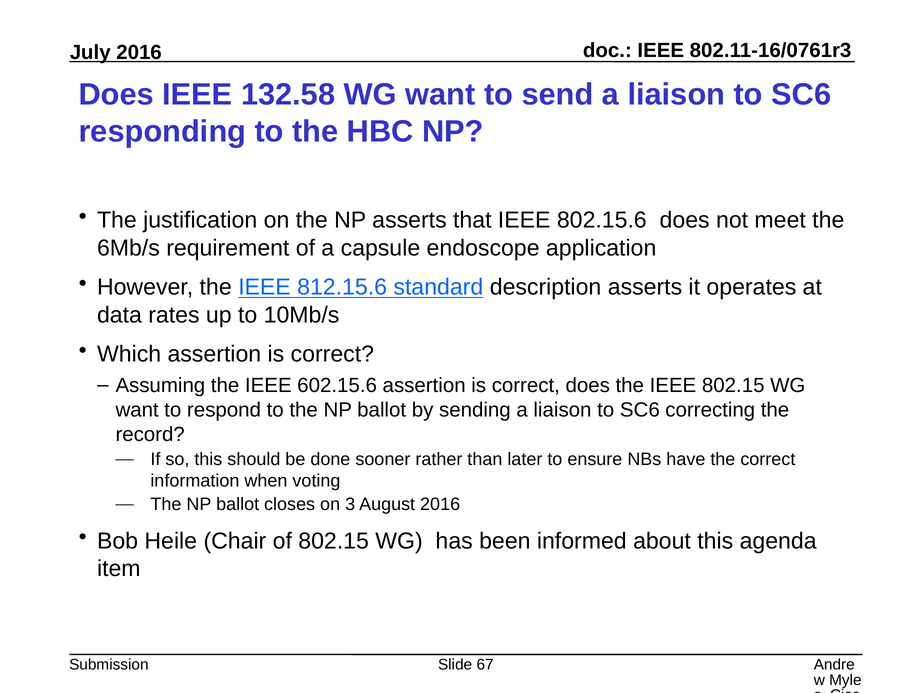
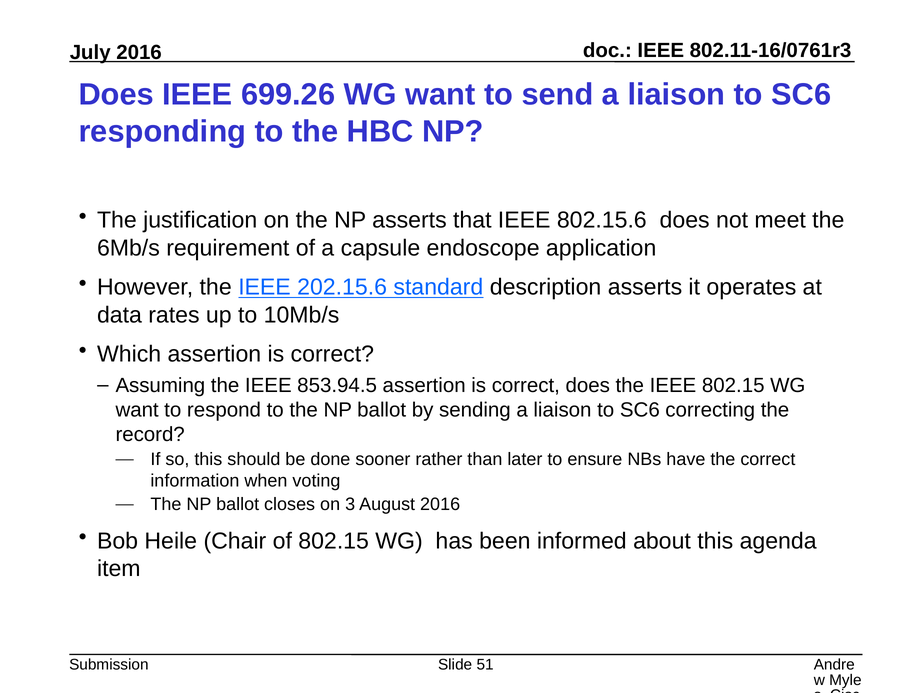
132.58: 132.58 -> 699.26
812.15.6: 812.15.6 -> 202.15.6
602.15.6: 602.15.6 -> 853.94.5
67: 67 -> 51
